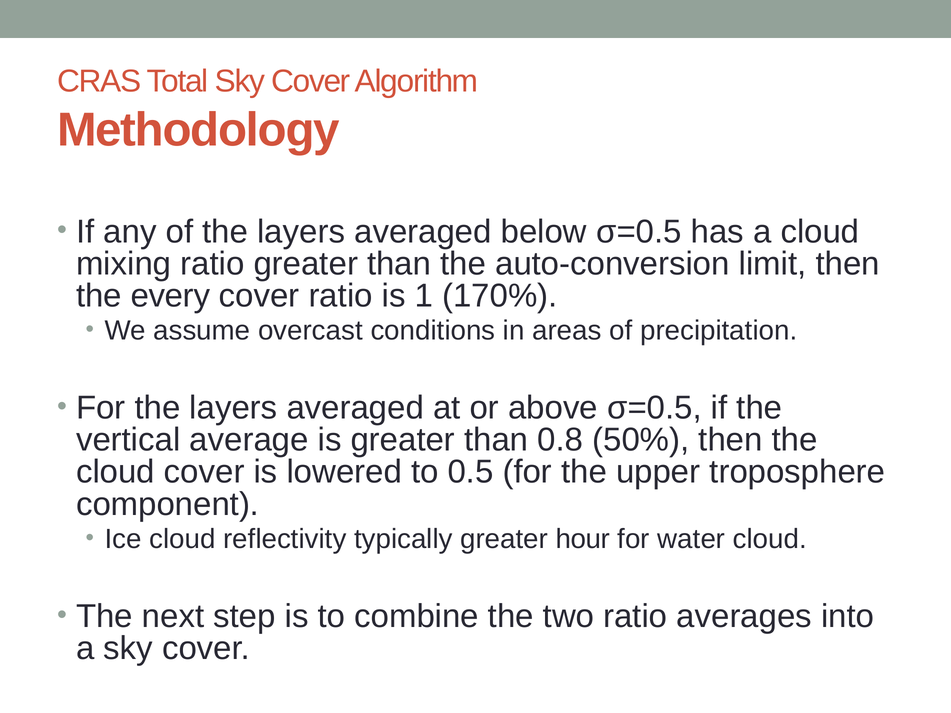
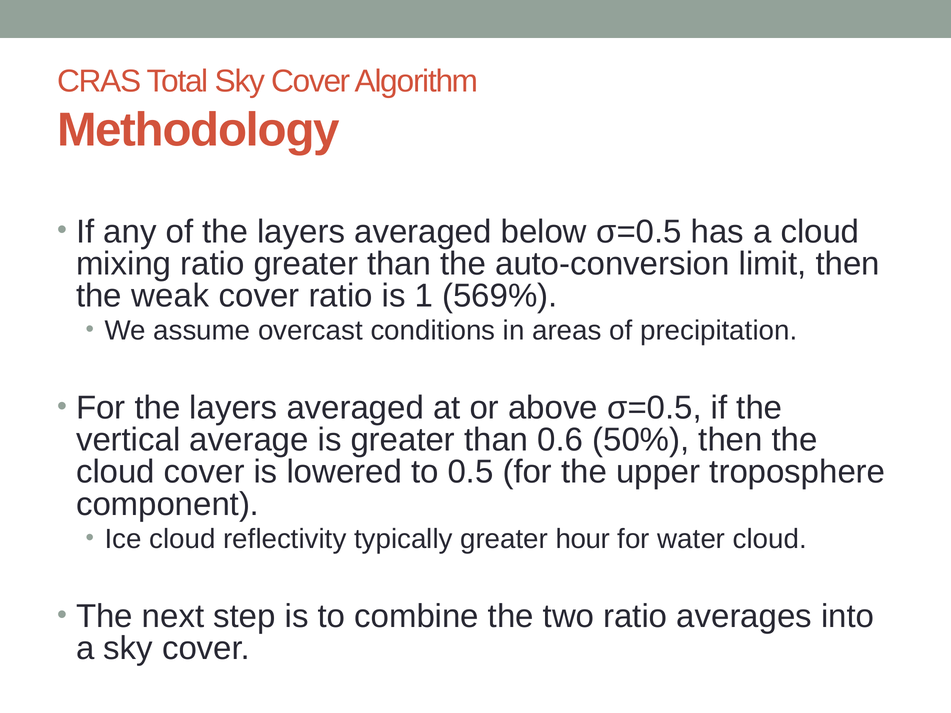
every: every -> weak
170%: 170% -> 569%
0.8: 0.8 -> 0.6
